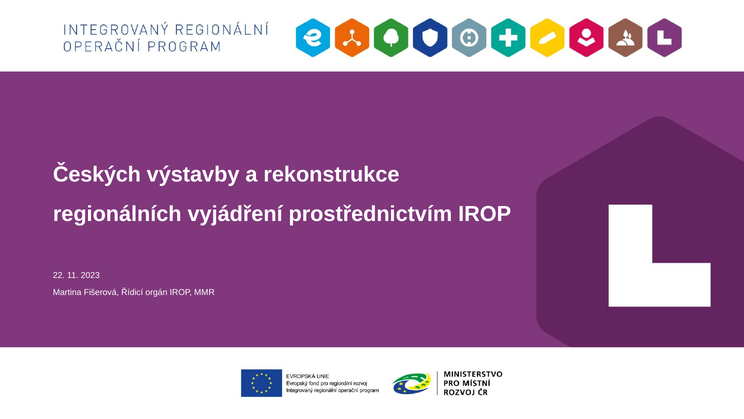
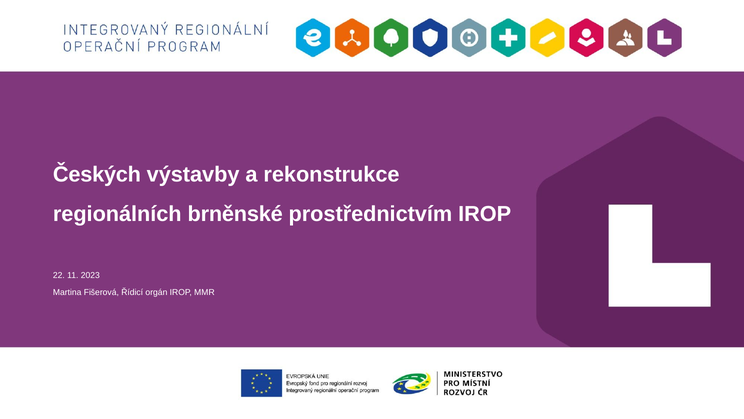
vyjádření: vyjádření -> brněnské
